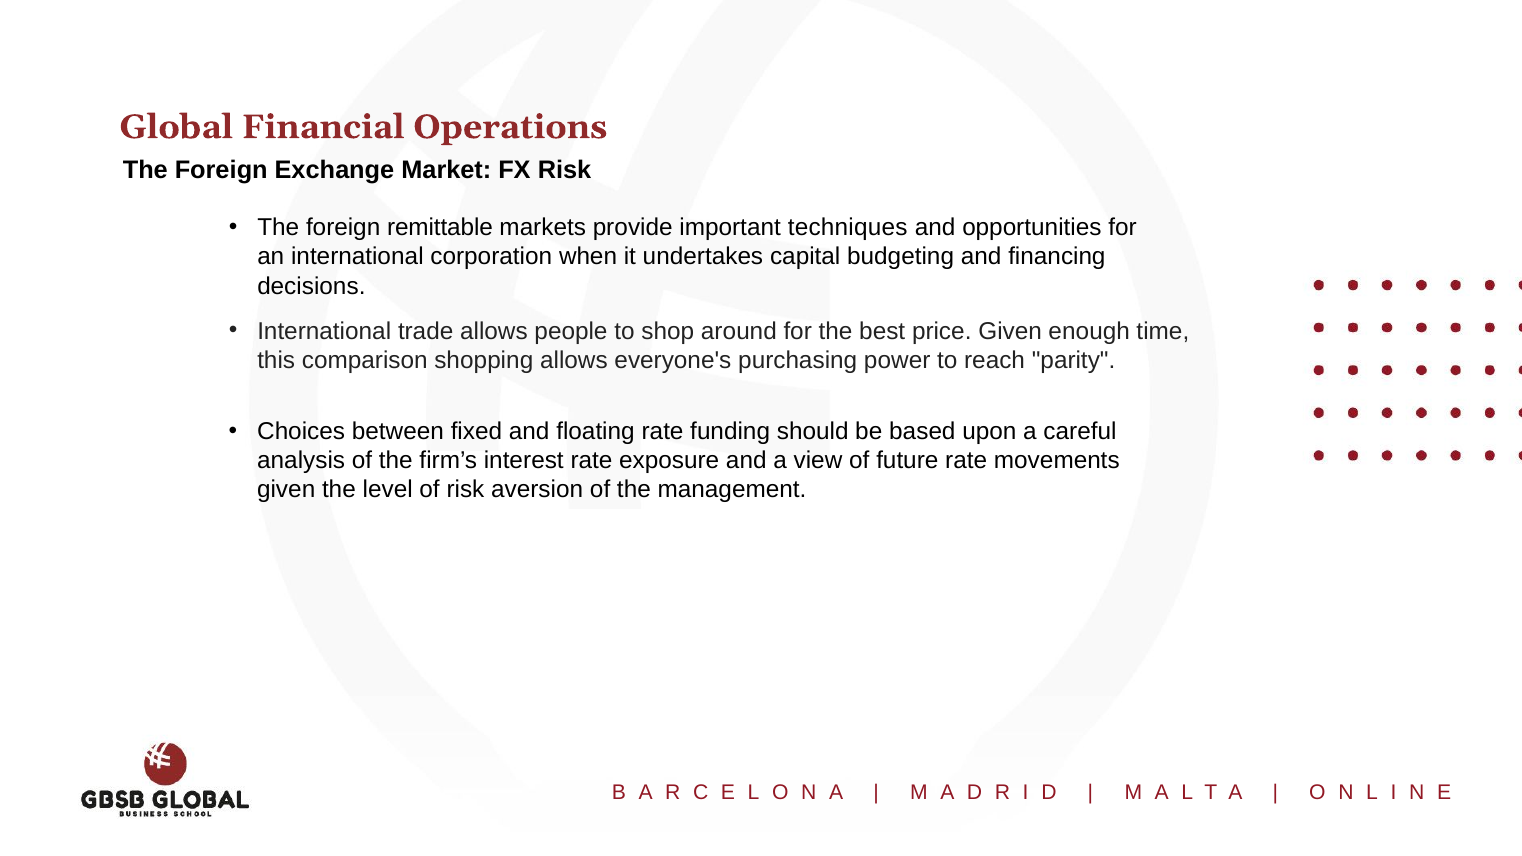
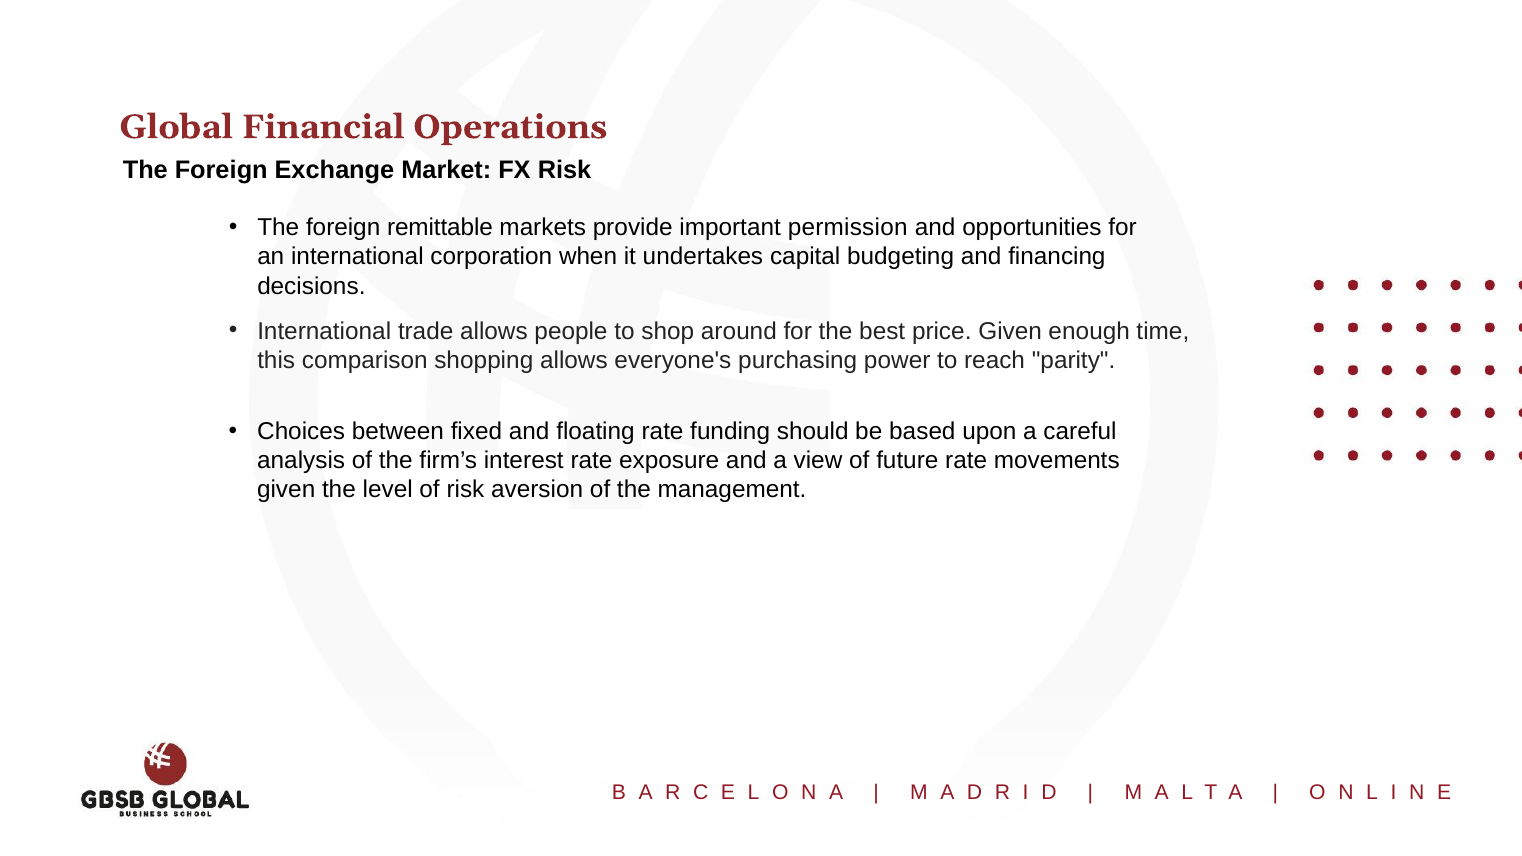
techniques: techniques -> permission
